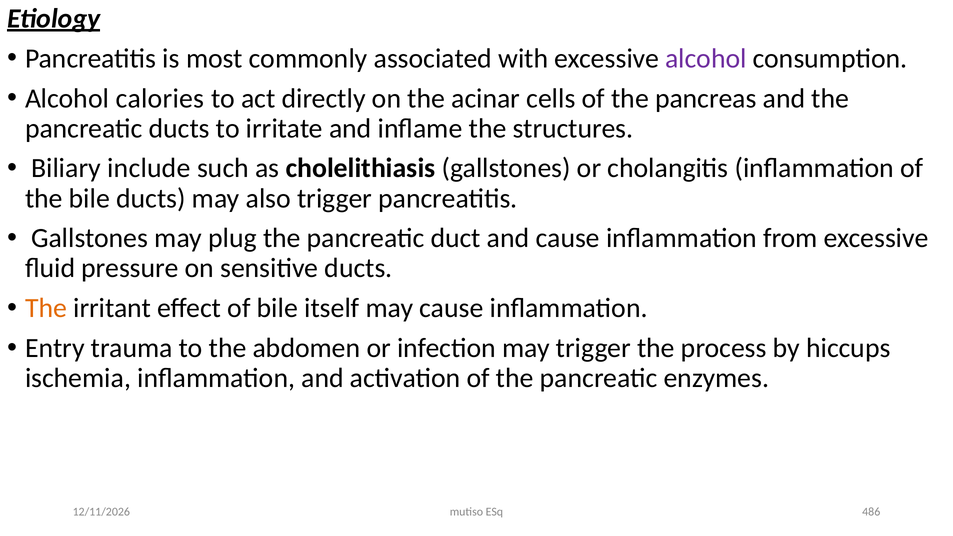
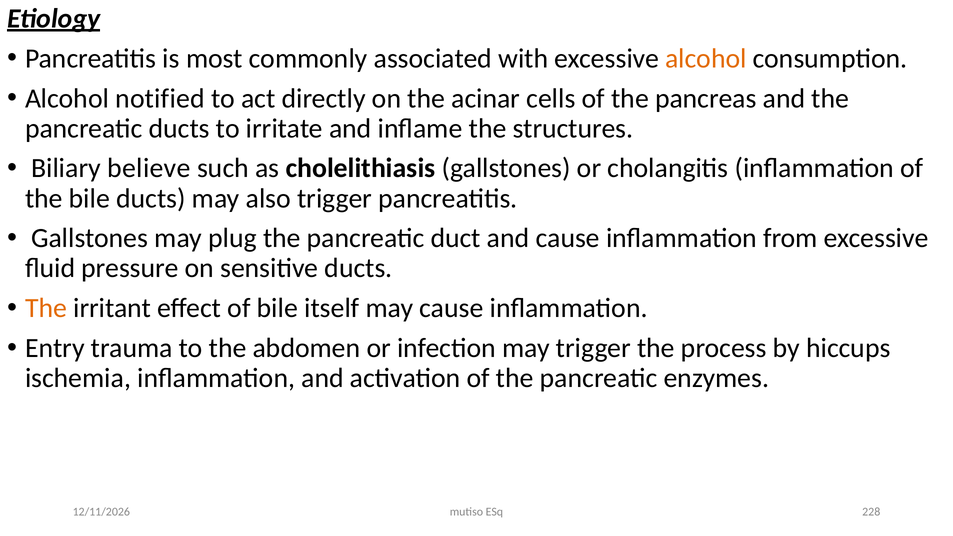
alcohol at (706, 58) colour: purple -> orange
calories: calories -> notified
include: include -> believe
486: 486 -> 228
